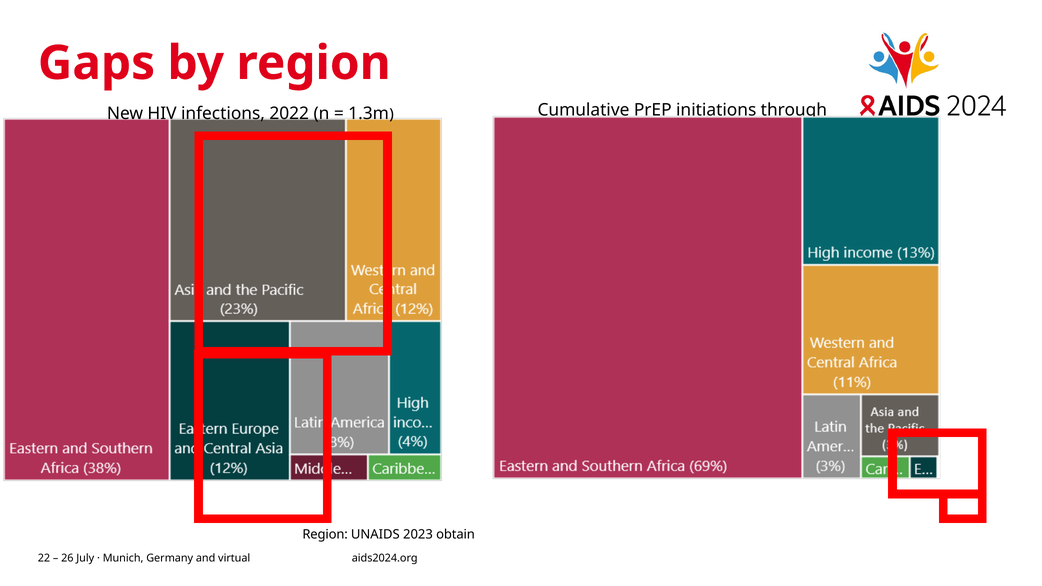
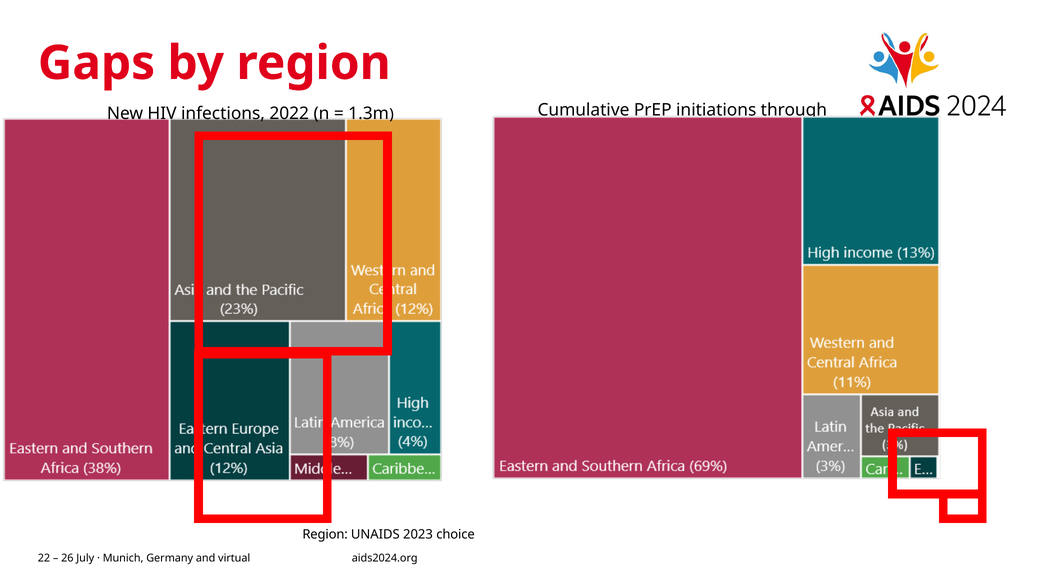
obtain: obtain -> choice
